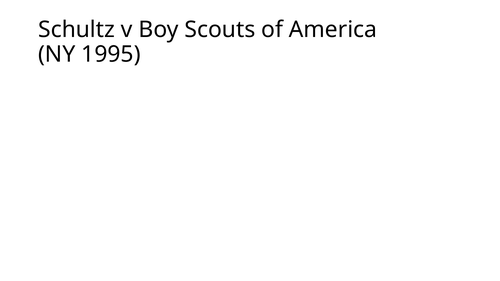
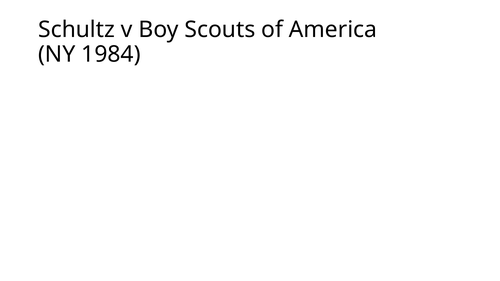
1995: 1995 -> 1984
